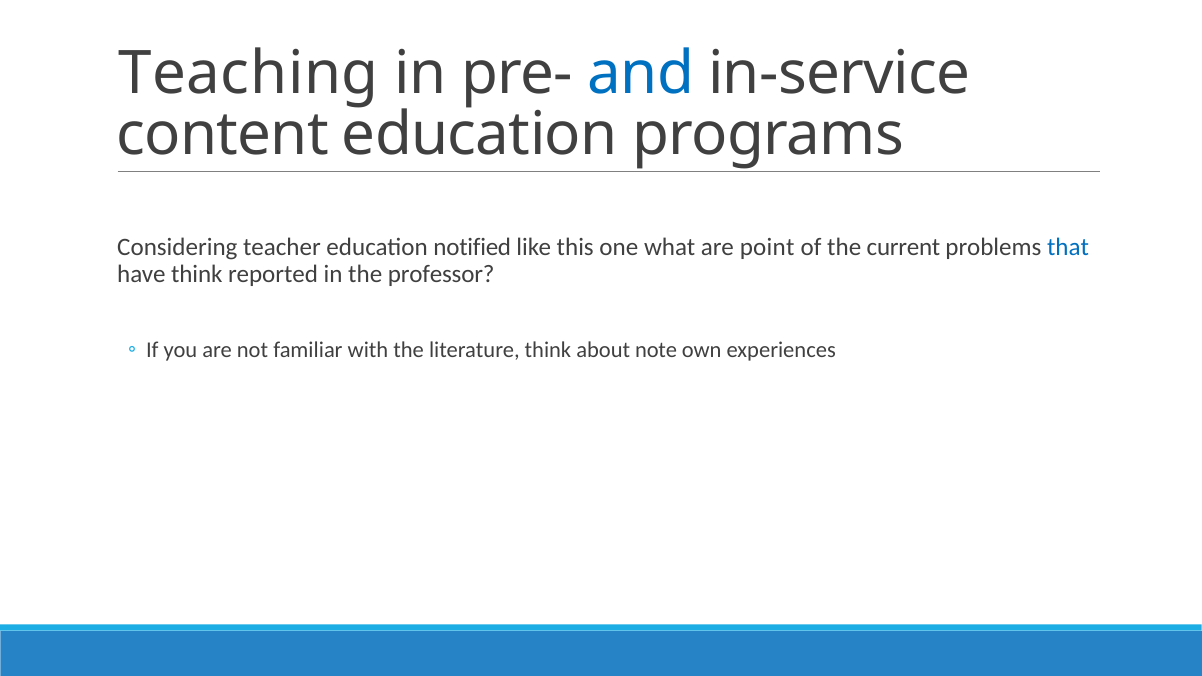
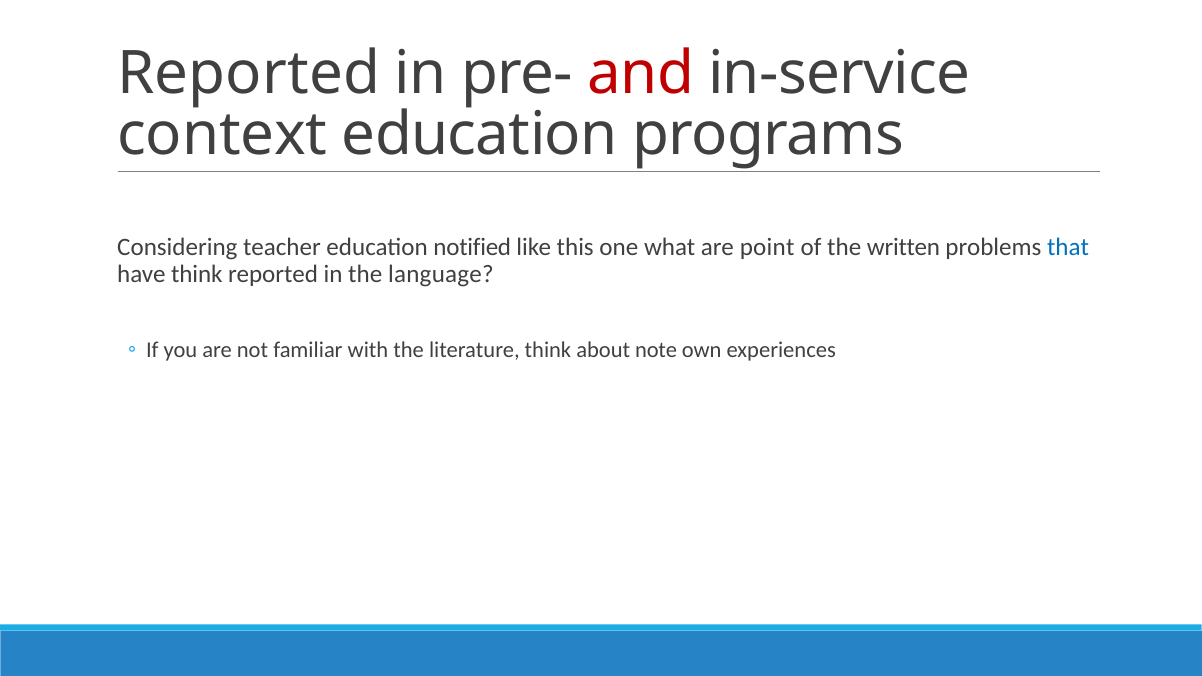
Teaching at (248, 73): Teaching -> Reported
and colour: blue -> red
content: content -> context
current: current -> written
professor: professor -> language
